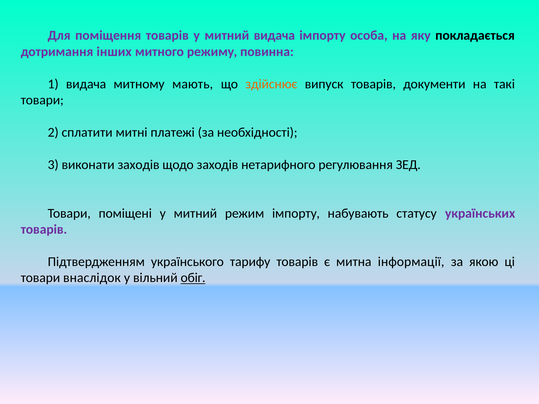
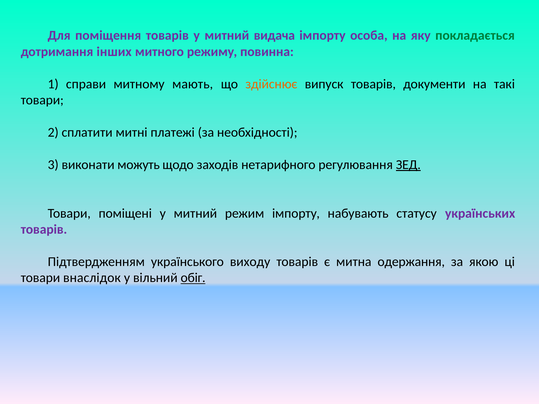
покладається colour: black -> green
1 видача: видача -> справи
виконати заходів: заходів -> можуть
ЗЕД underline: none -> present
тарифу: тарифу -> виходу
інформації: інформації -> одержання
